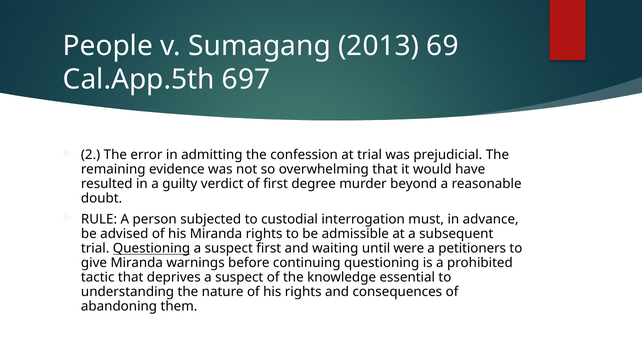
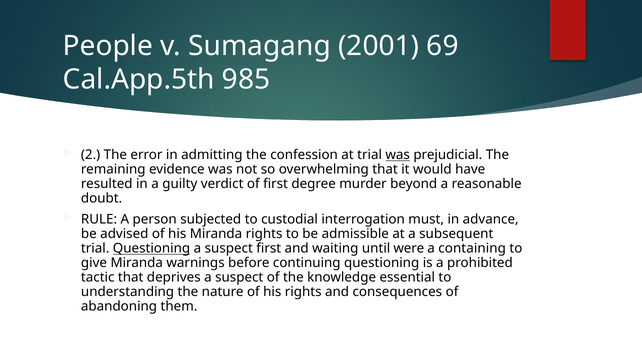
2013: 2013 -> 2001
697: 697 -> 985
was at (398, 155) underline: none -> present
petitioners: petitioners -> containing
